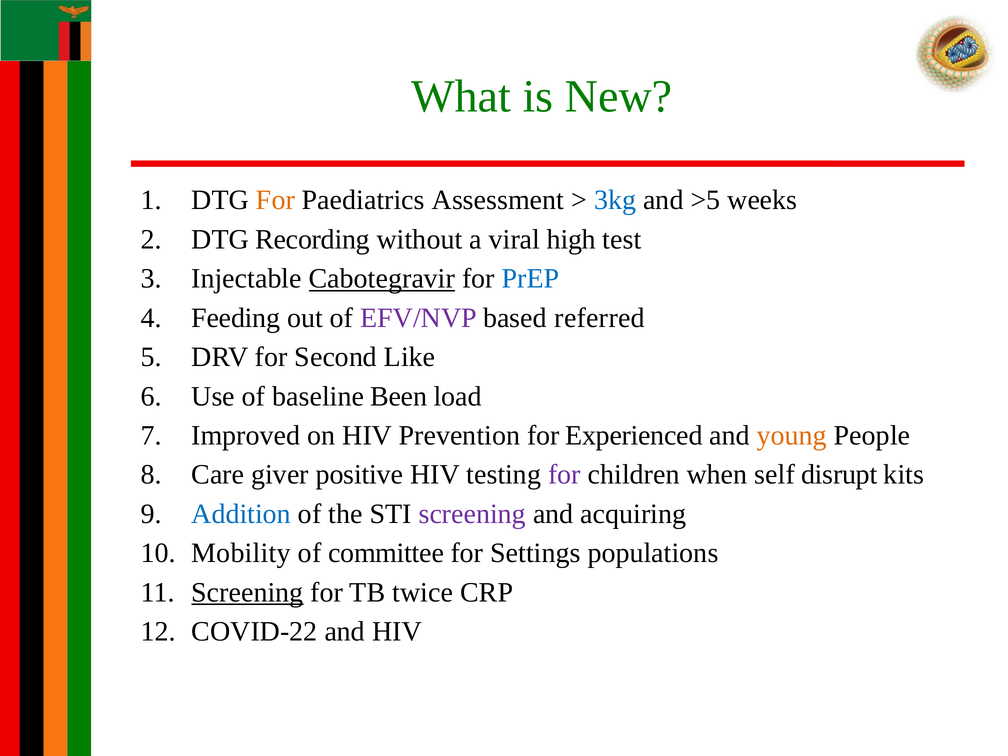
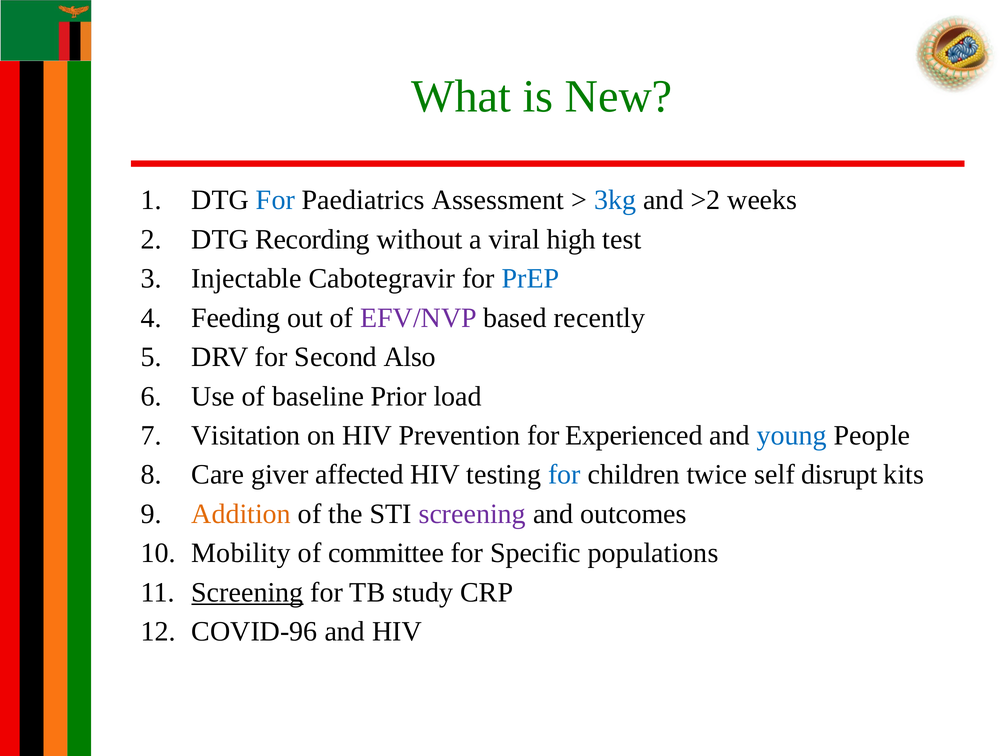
For at (275, 200) colour: orange -> blue
>5: >5 -> >2
Cabotegravir underline: present -> none
referred: referred -> recently
Like: Like -> Also
Been: Been -> Prior
Improved: Improved -> Visitation
young colour: orange -> blue
positive: positive -> affected
for at (564, 475) colour: purple -> blue
when: when -> twice
Addition colour: blue -> orange
acquiring: acquiring -> outcomes
Settings: Settings -> Specific
twice: twice -> study
COVID-22: COVID-22 -> COVID-96
